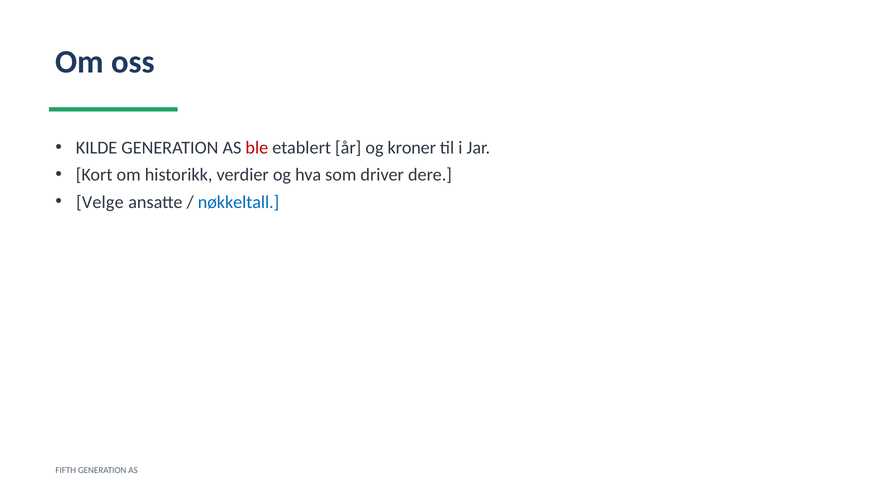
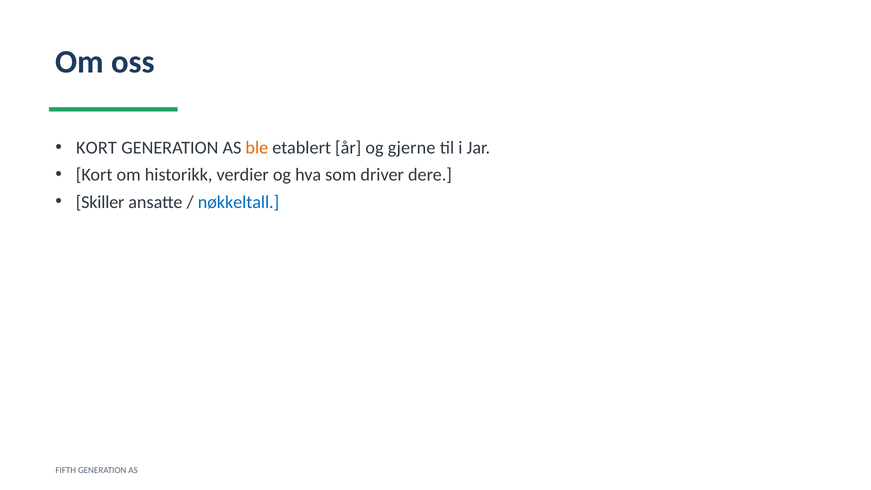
KILDE at (97, 148): KILDE -> KORT
ble colour: red -> orange
kroner: kroner -> gjerne
Velge: Velge -> Skiller
